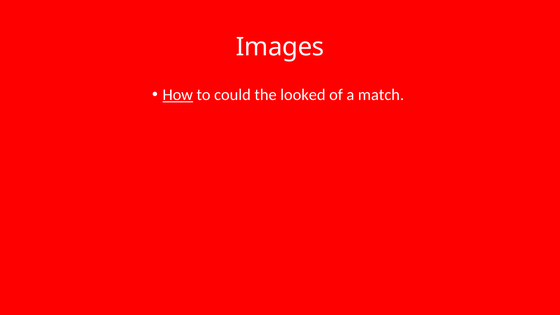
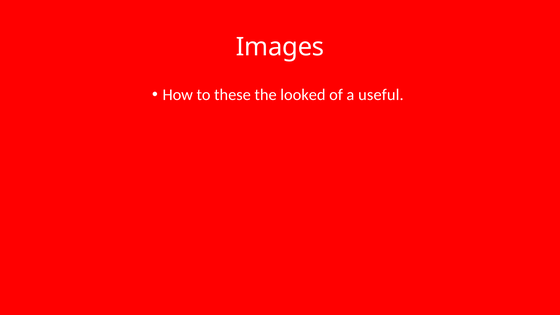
How underline: present -> none
could: could -> these
match: match -> useful
